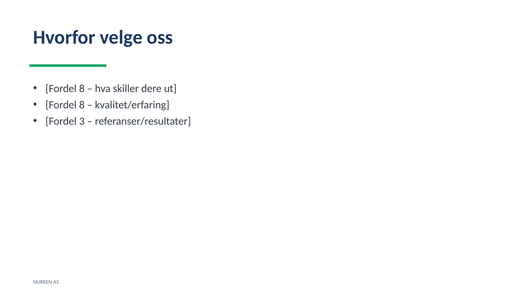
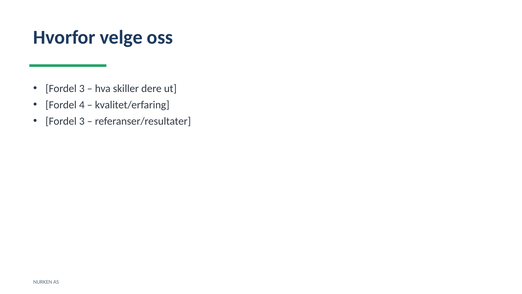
8 at (82, 88): 8 -> 3
8 at (82, 105): 8 -> 4
